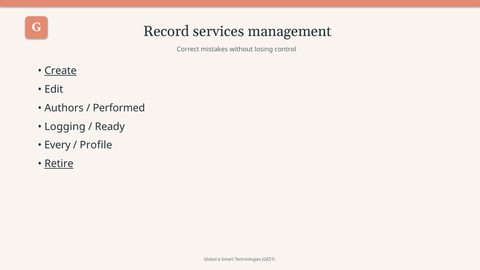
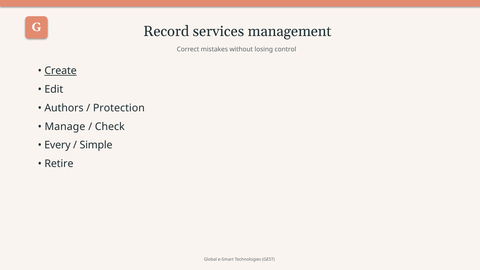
Performed: Performed -> Protection
Logging: Logging -> Manage
Ready: Ready -> Check
Profile: Profile -> Simple
Retire underline: present -> none
